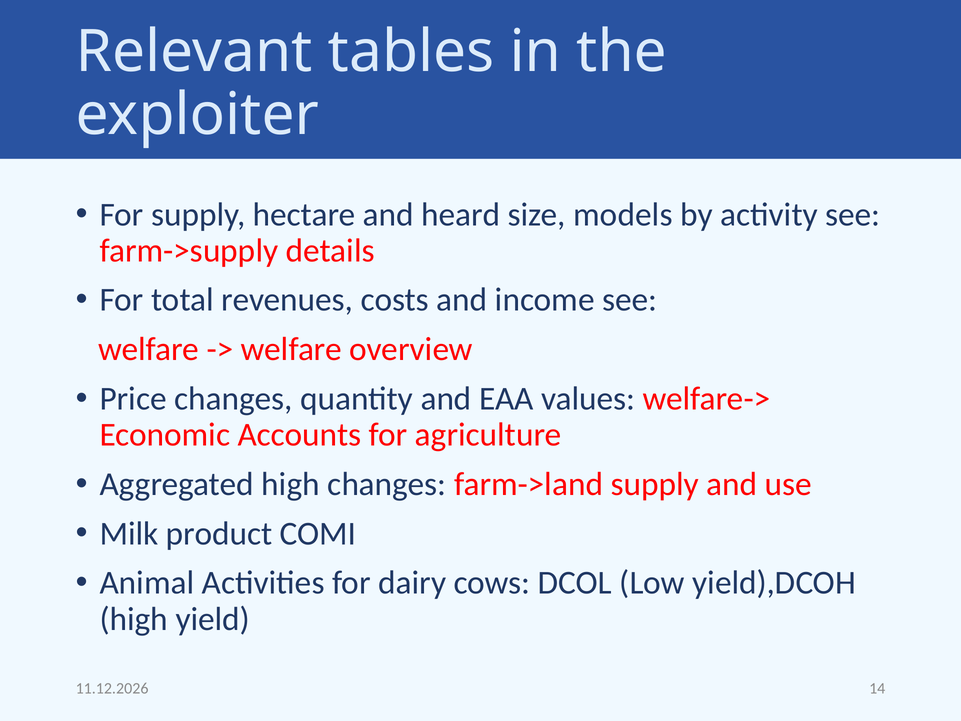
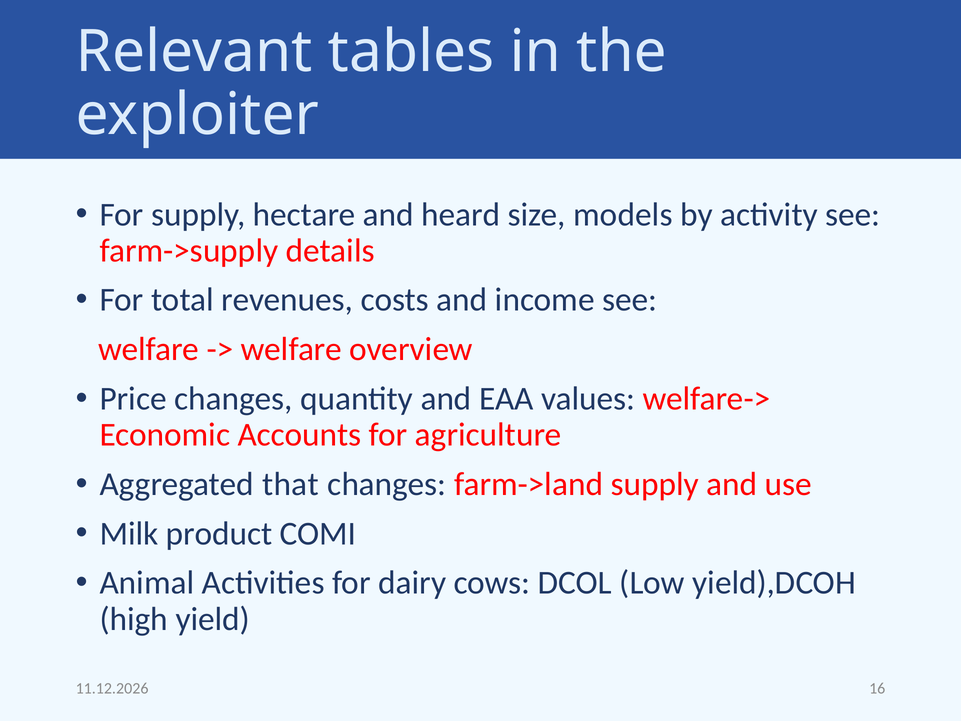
Aggregated high: high -> that
14: 14 -> 16
